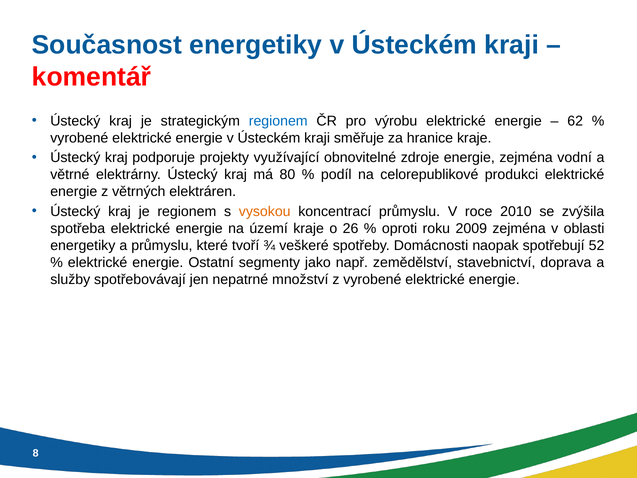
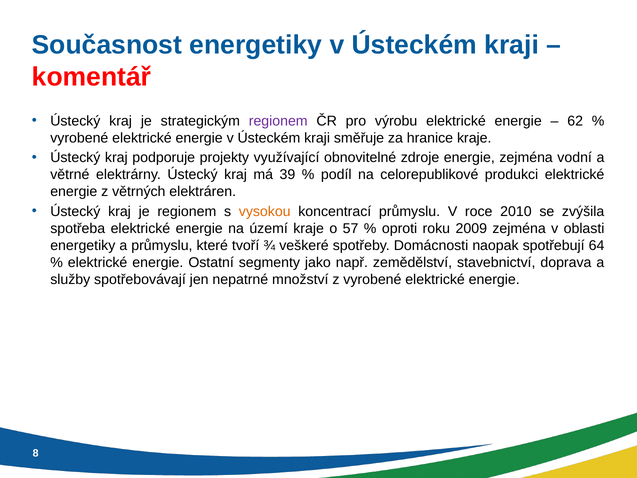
regionem at (278, 121) colour: blue -> purple
80: 80 -> 39
26: 26 -> 57
52: 52 -> 64
